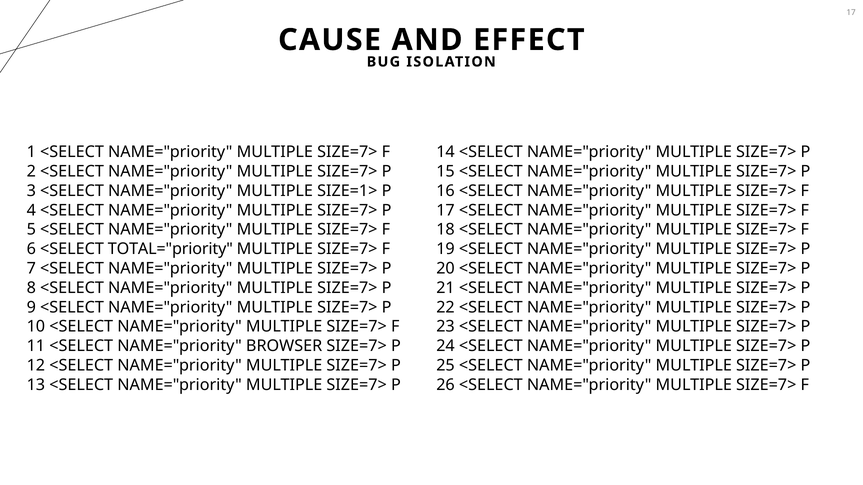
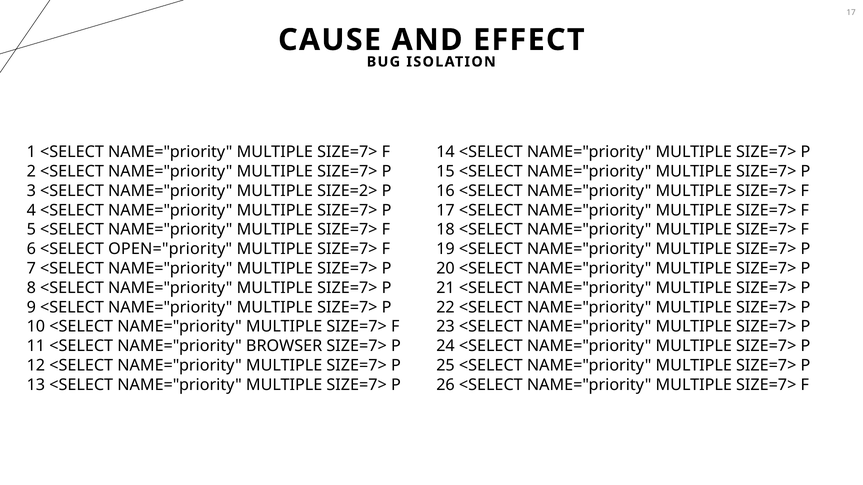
SIZE=1>: SIZE=1> -> SIZE=2>
TOTAL="priority: TOTAL="priority -> OPEN="priority
